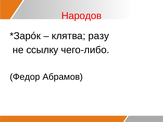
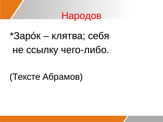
разу: разу -> себя
Федор: Федор -> Тексте
